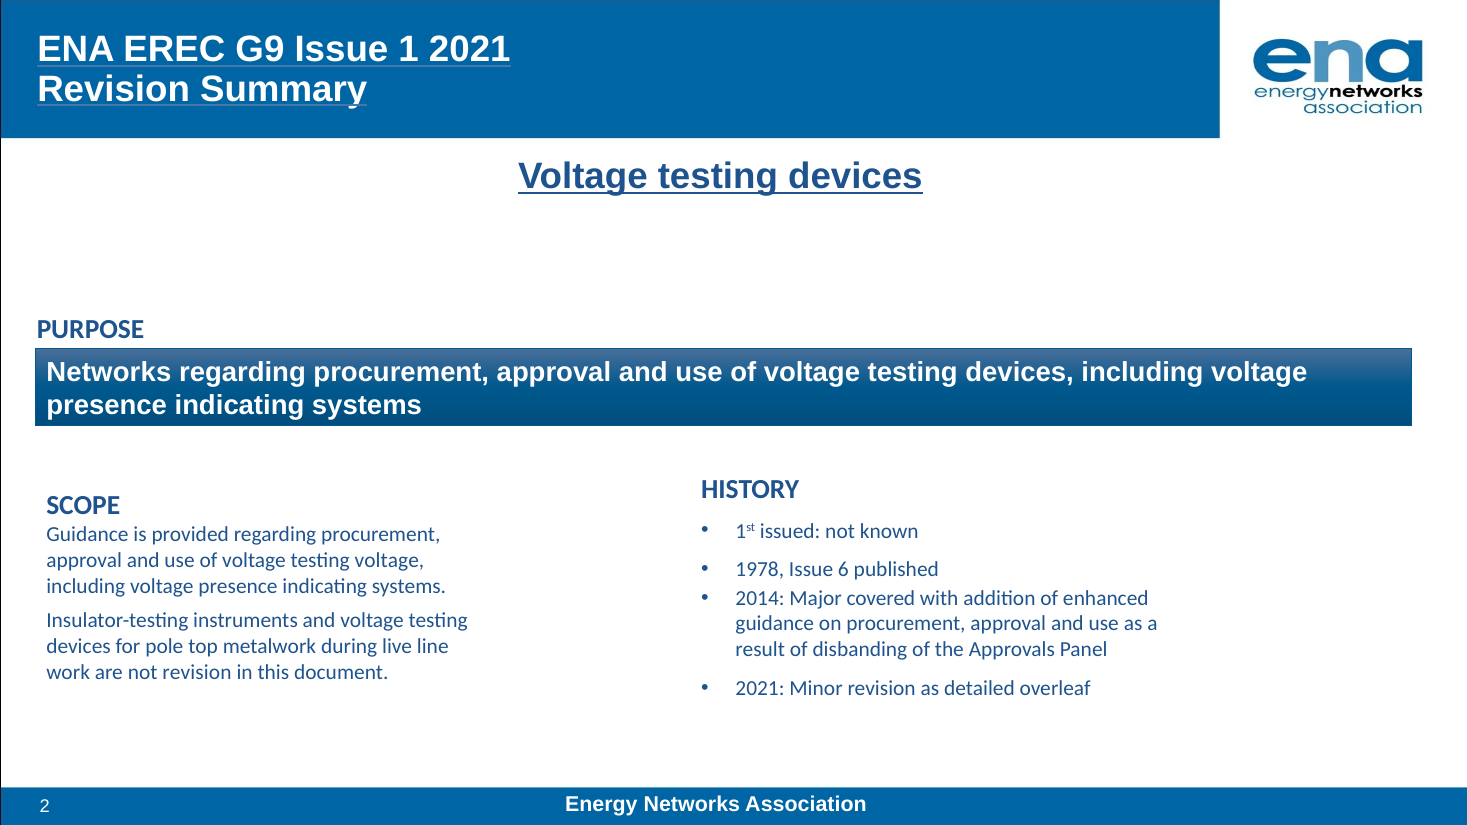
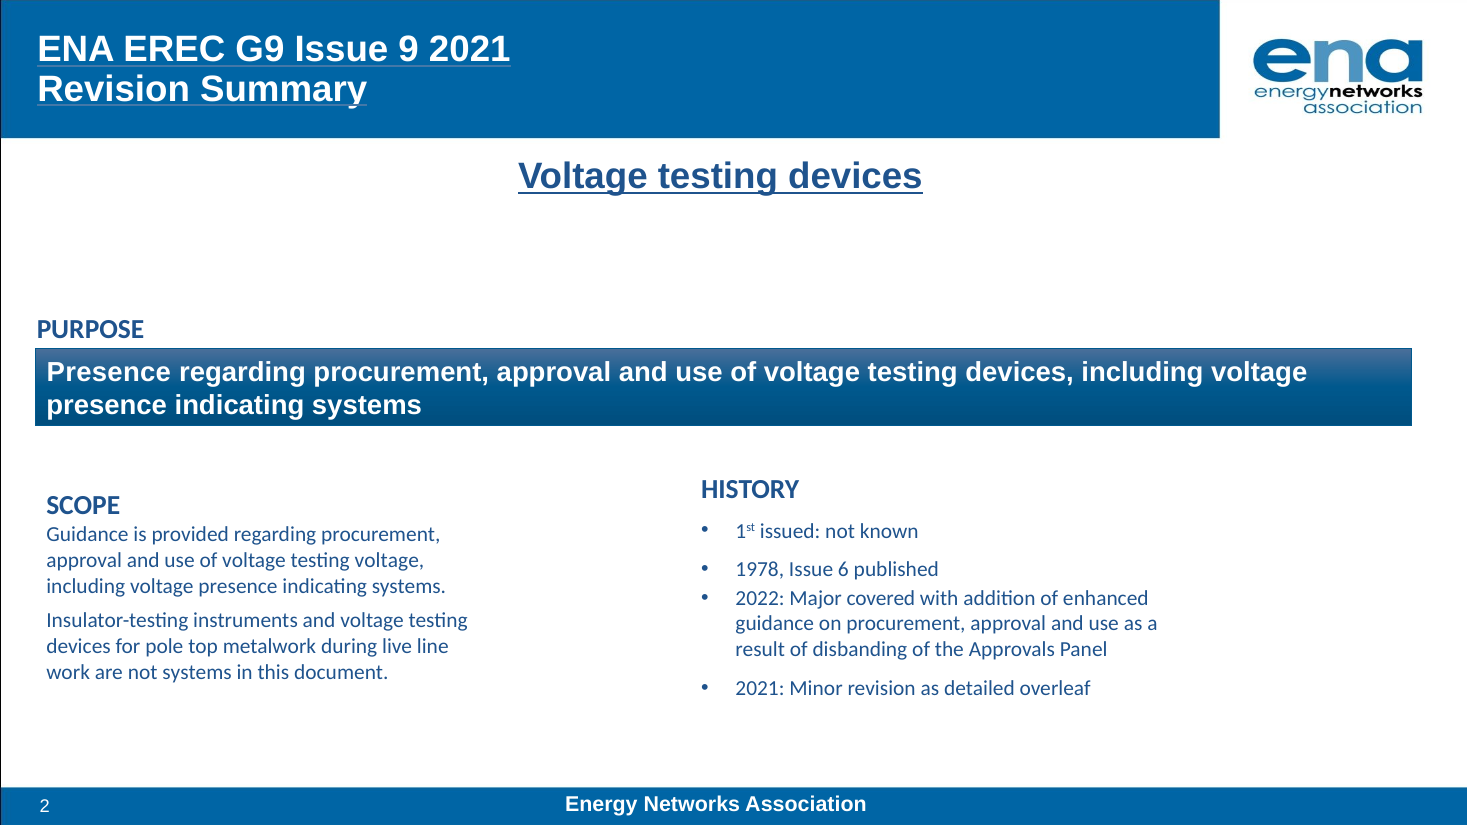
1: 1 -> 9
Networks at (109, 372): Networks -> Presence
2014: 2014 -> 2022
not revision: revision -> systems
